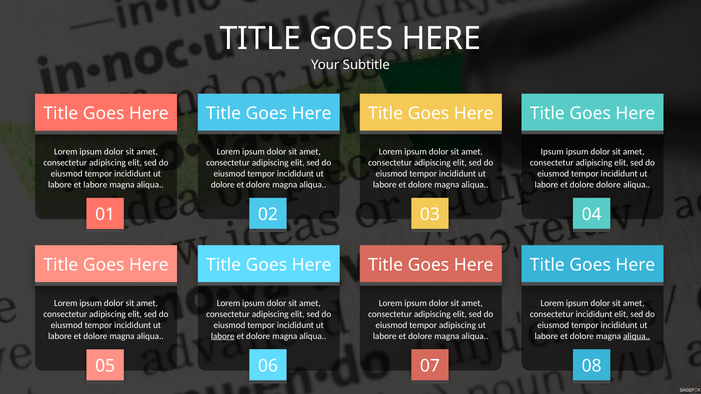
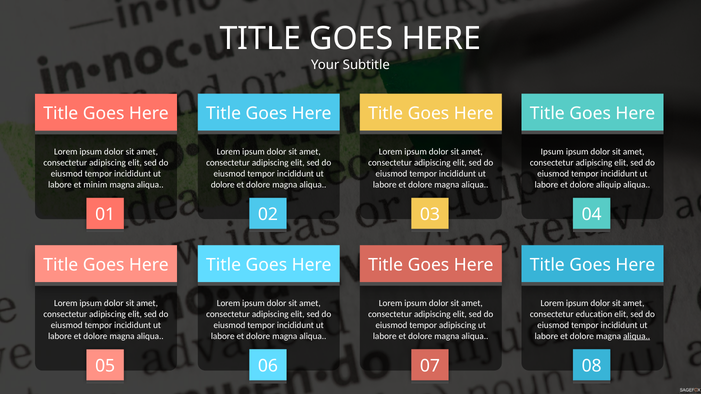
dolore dolore: dolore -> aliquip
et labore: labore -> minim
consectetur incididunt: incididunt -> education
labore at (223, 336) underline: present -> none
